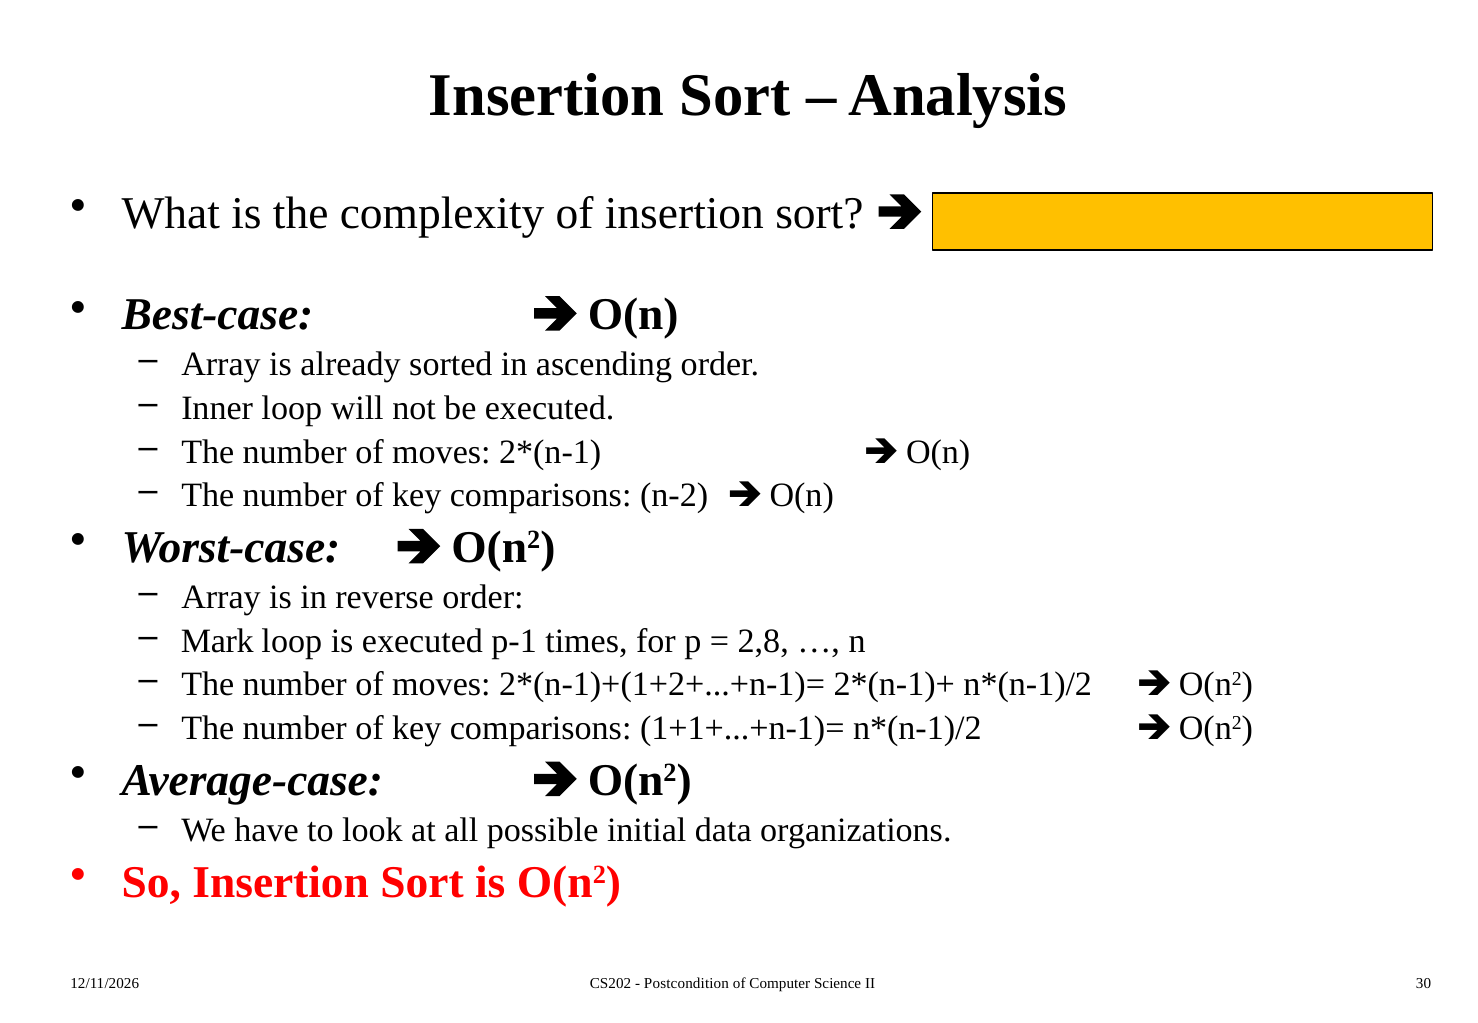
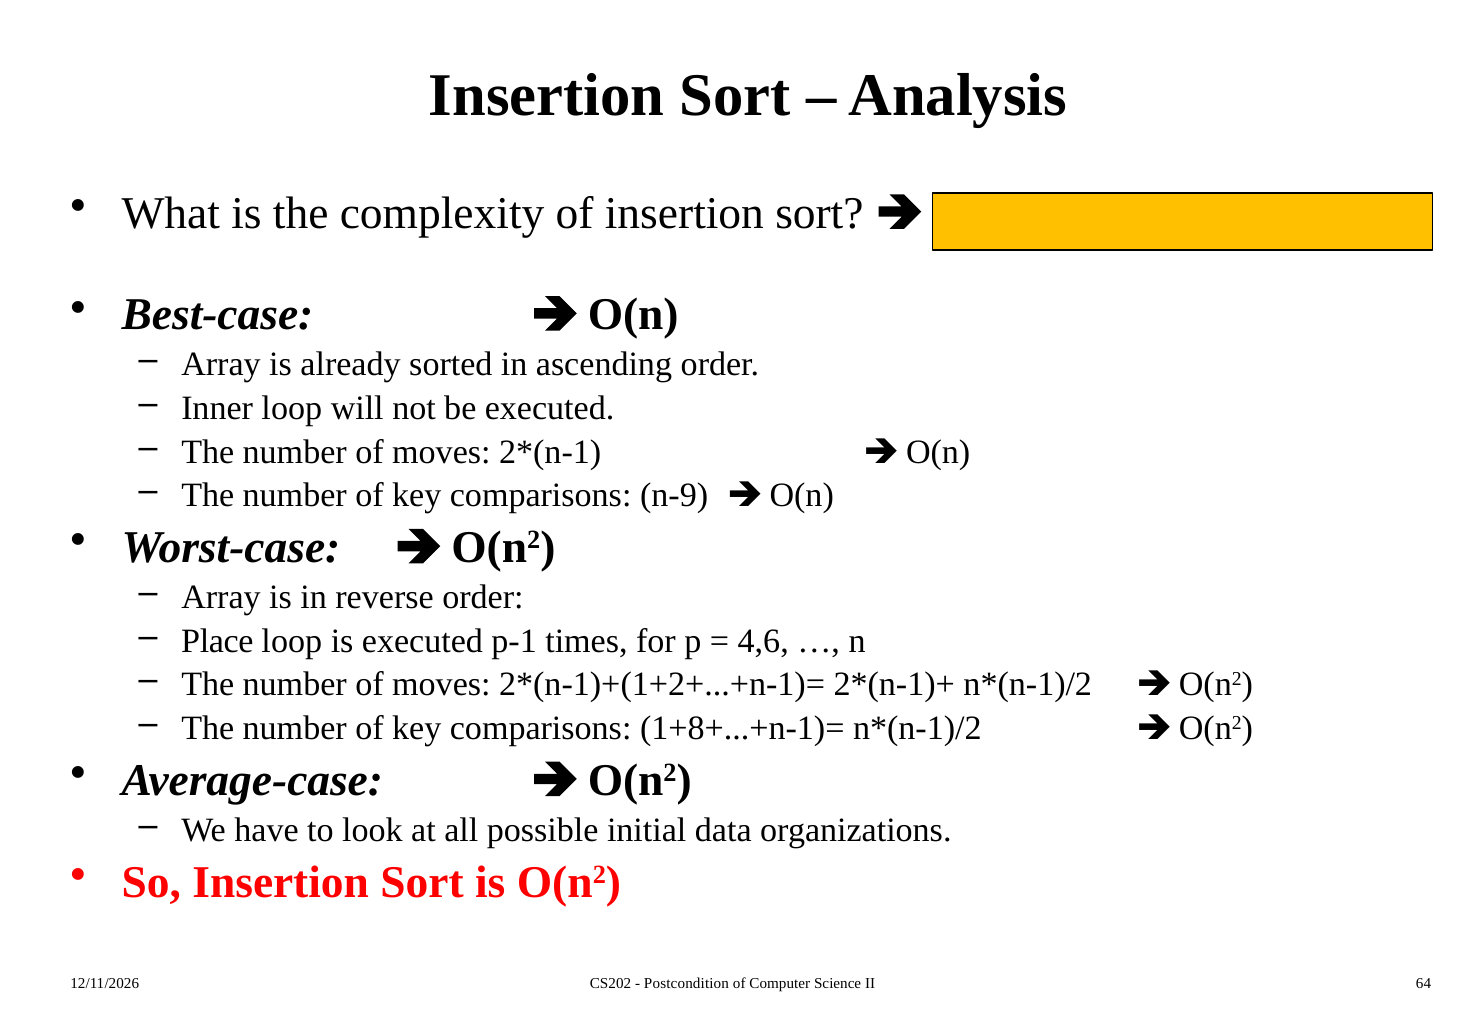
n-2: n-2 -> n-9
Mark: Mark -> Place
2,8: 2,8 -> 4,6
1+1+...+n-1)=: 1+1+...+n-1)= -> 1+8+...+n-1)=
30: 30 -> 64
